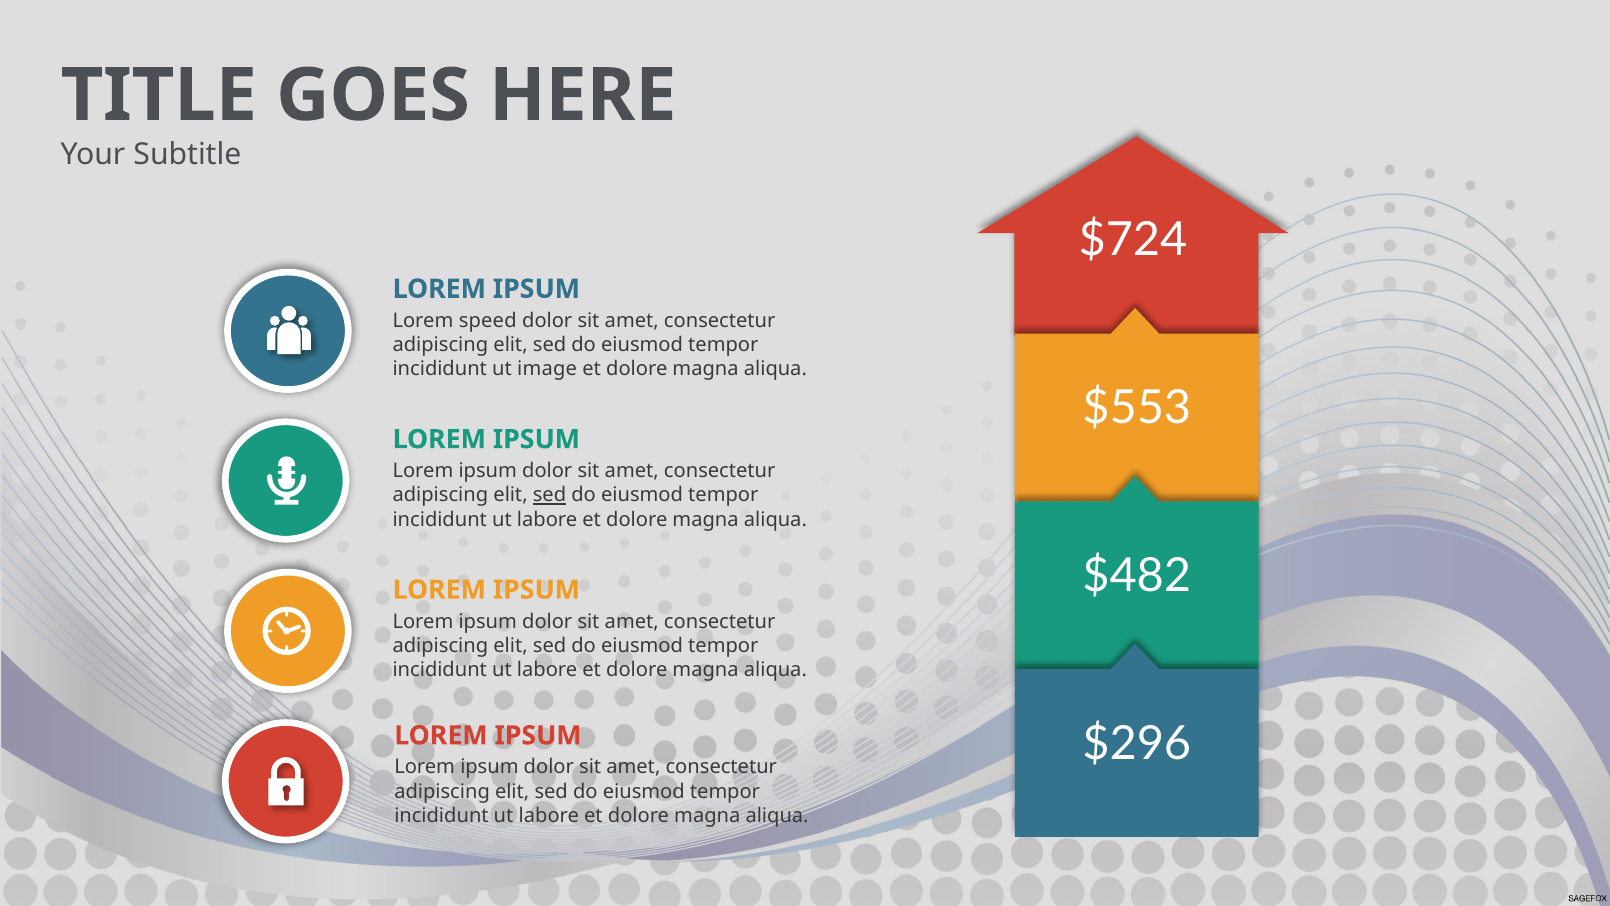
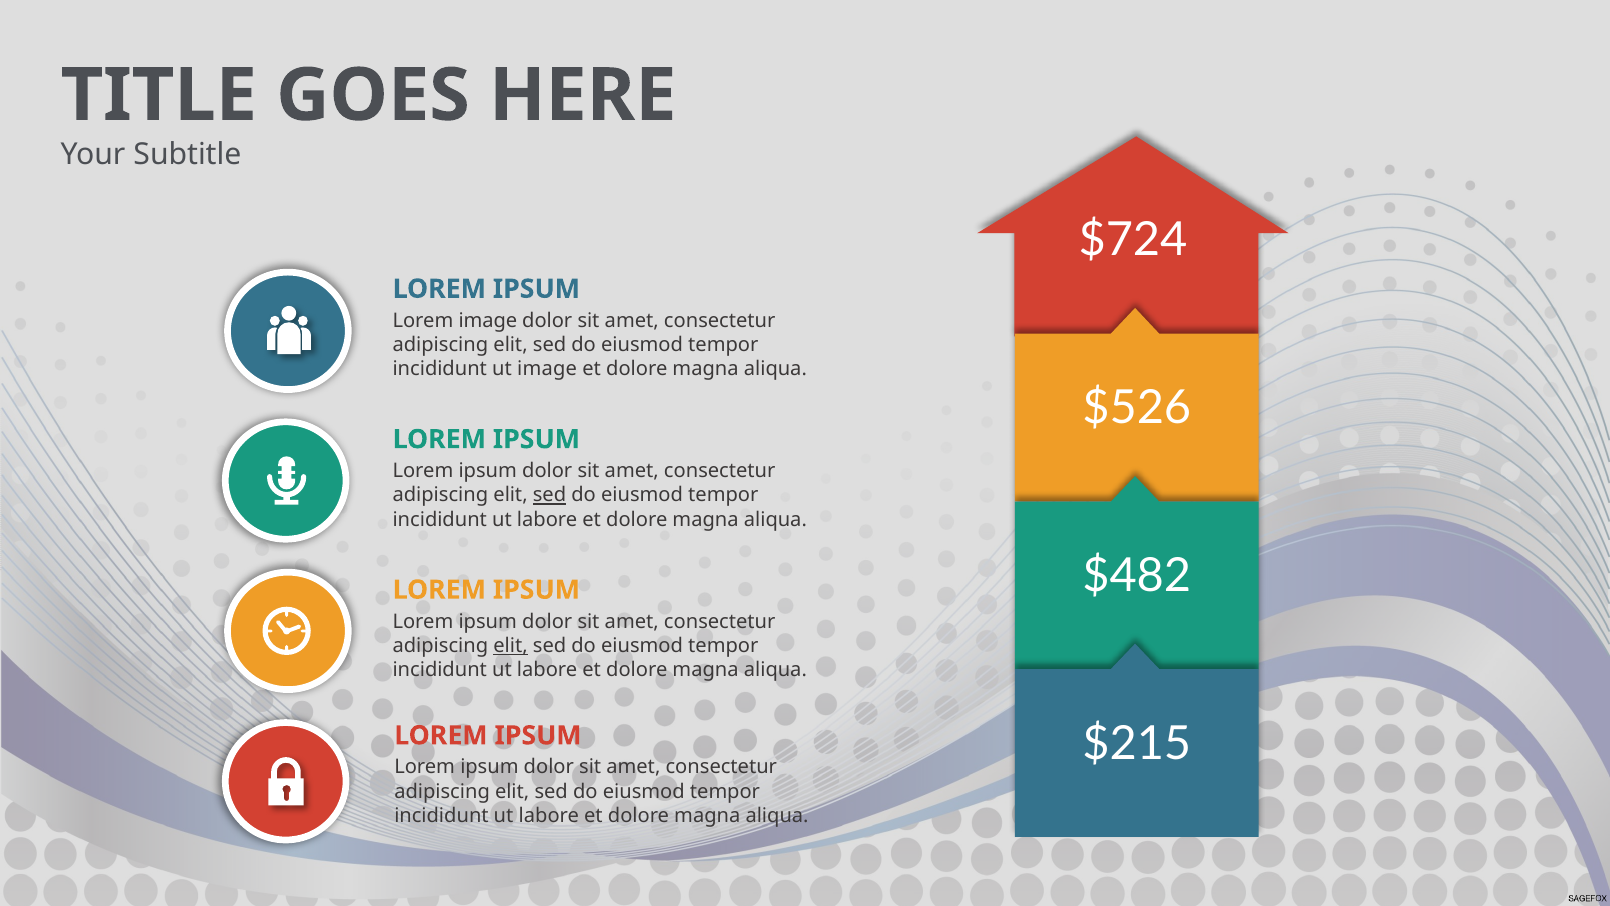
Lorem speed: speed -> image
$553: $553 -> $526
elit at (511, 646) underline: none -> present
$296: $296 -> $215
